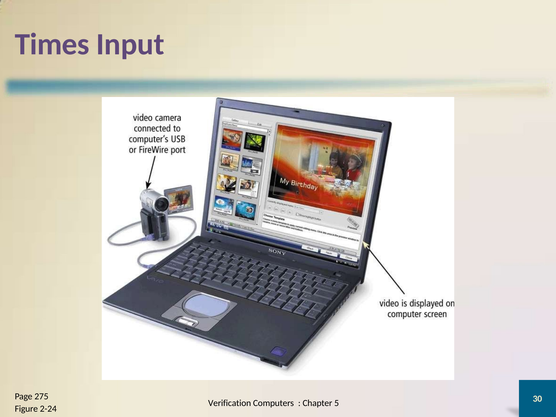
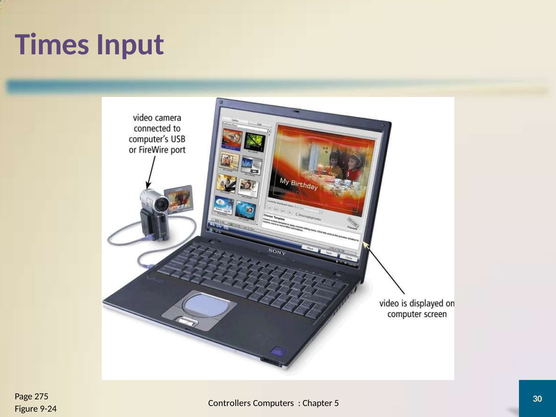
Verification: Verification -> Controllers
2-24: 2-24 -> 9-24
